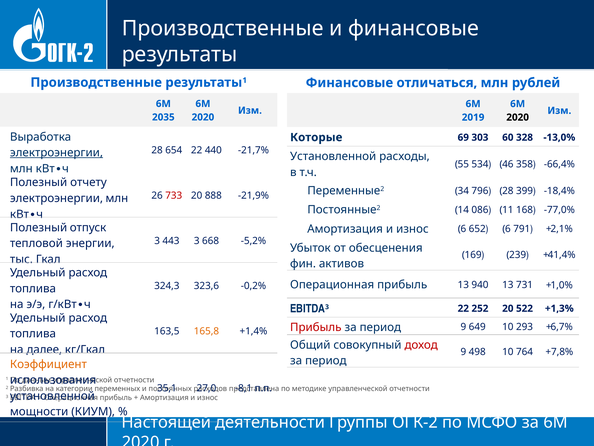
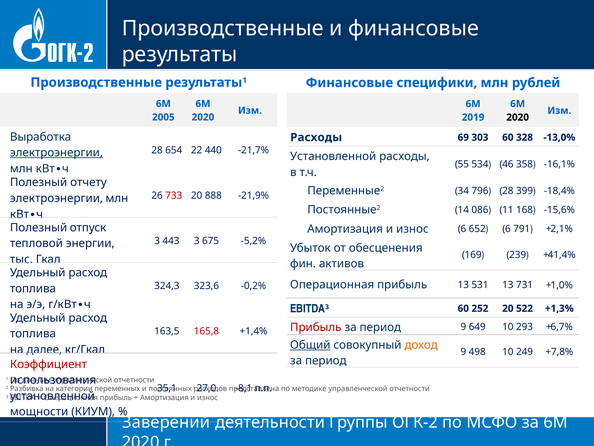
отличаться: отличаться -> специфики
2035: 2035 -> 2005
Которые at (316, 137): Которые -> Расходы
-66,4%: -66,4% -> -16,1%
-77,0%: -77,0% -> -15,6%
668: 668 -> 675
940: 940 -> 531
EBITDA3 22: 22 -> 60
165,8 colour: orange -> red
Общий underline: none -> present
доход colour: red -> orange
764: 764 -> 249
Коэффициент colour: orange -> red
Настоящей: Настоящей -> Заверений
